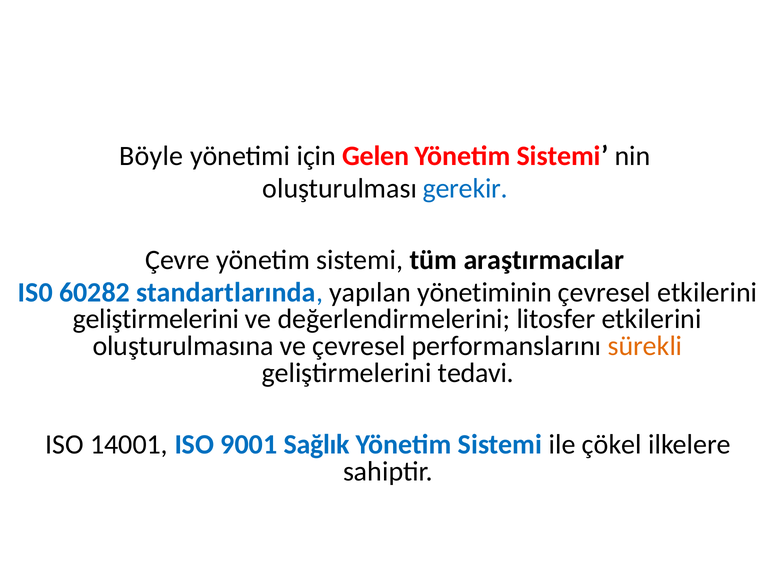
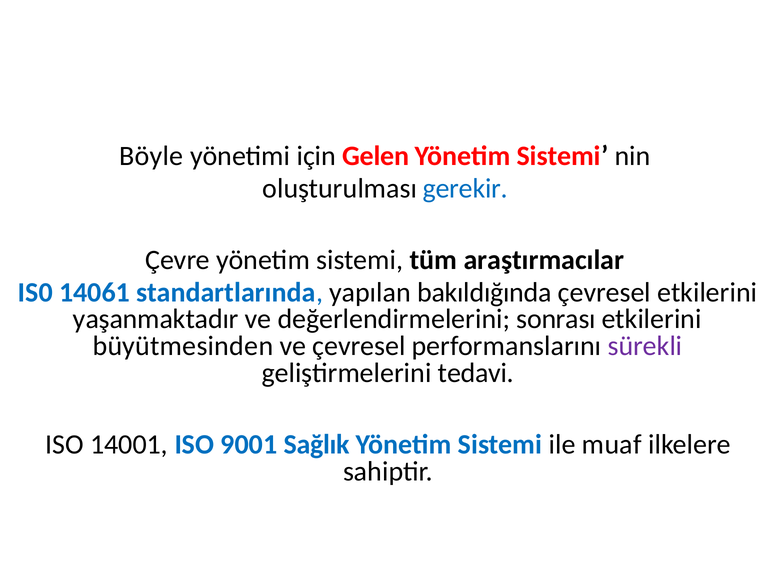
60282: 60282 -> 14061
yönetiminin: yönetiminin -> bakıldığında
geliştirmelerini at (156, 319): geliştirmelerini -> yaşanmaktadır
litosfer: litosfer -> sonrası
oluşturulmasına: oluşturulmasına -> büyütmesinden
sürekli colour: orange -> purple
çökel: çökel -> muaf
